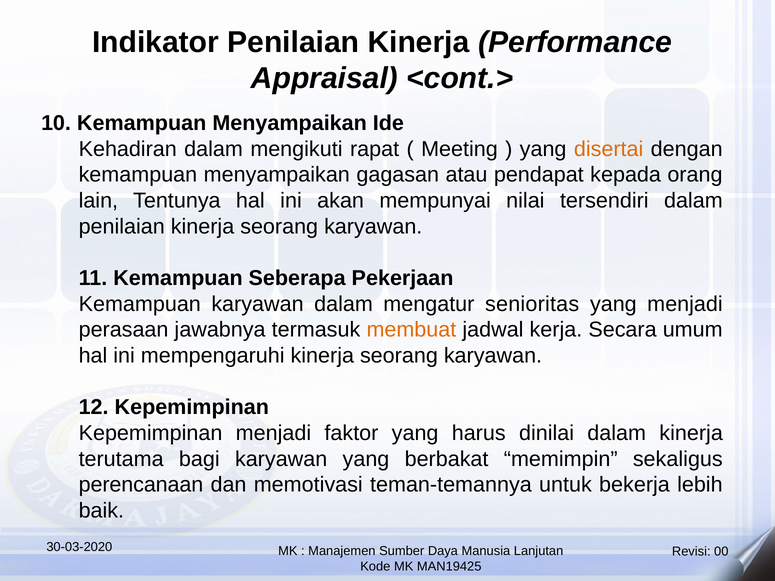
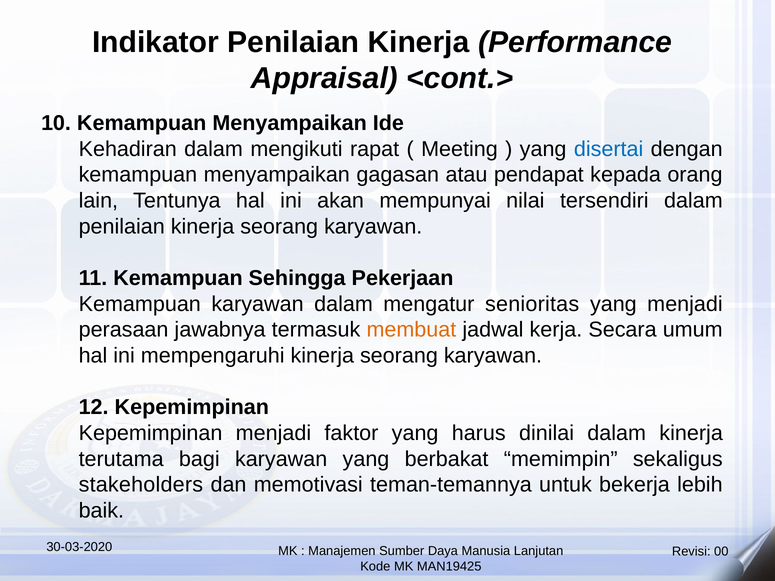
disertai colour: orange -> blue
Seberapa: Seberapa -> Sehingga
perencanaan: perencanaan -> stakeholders
